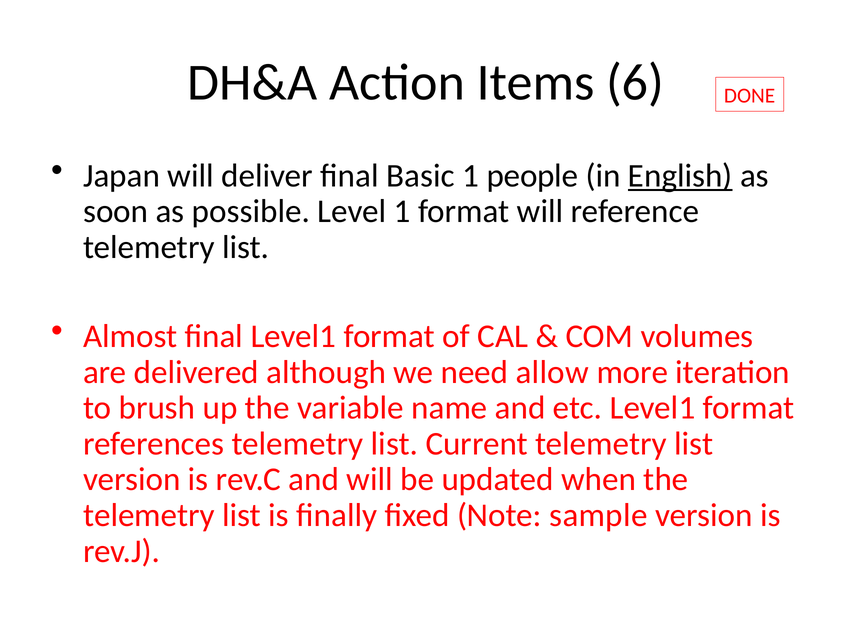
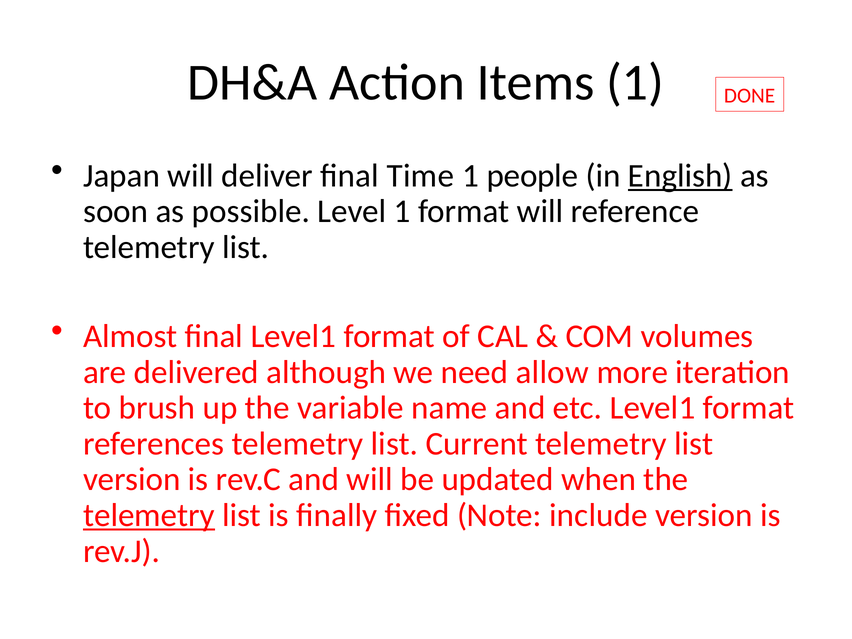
Items 6: 6 -> 1
Basic: Basic -> Time
telemetry at (149, 515) underline: none -> present
sample: sample -> include
